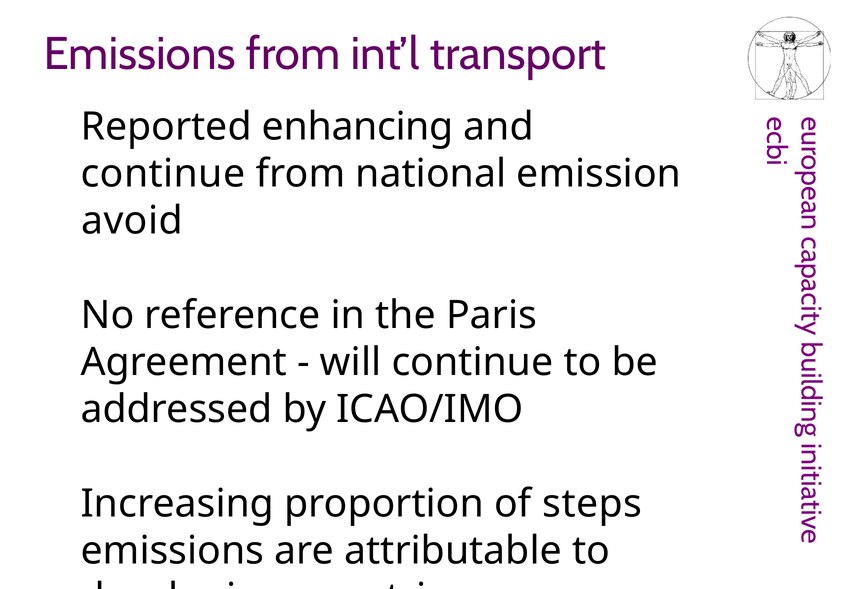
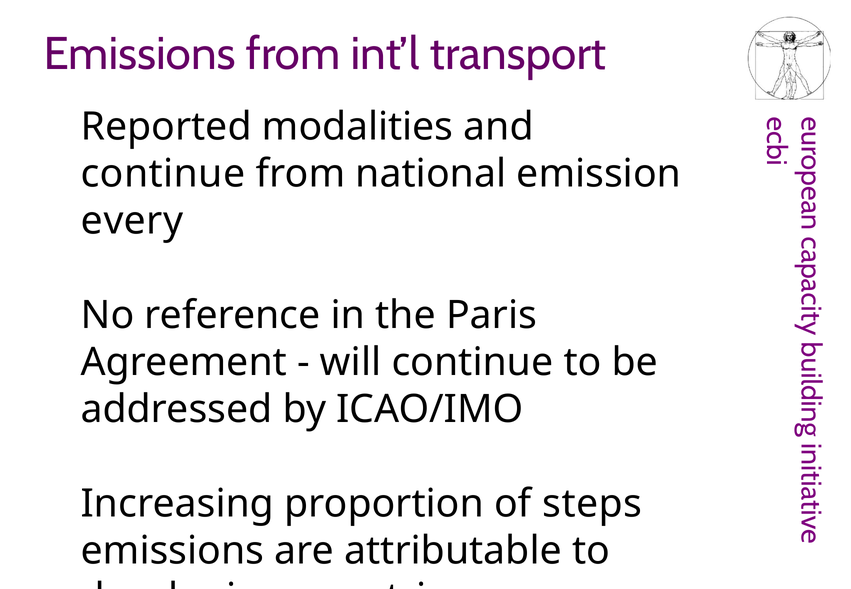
enhancing: enhancing -> modalities
avoid: avoid -> every
